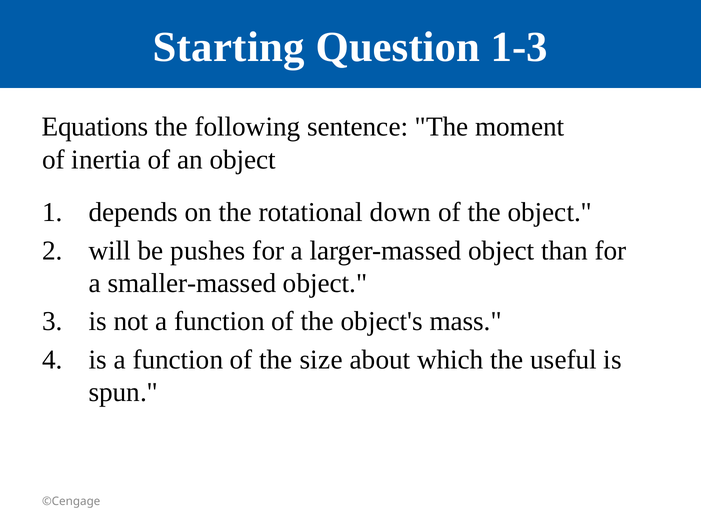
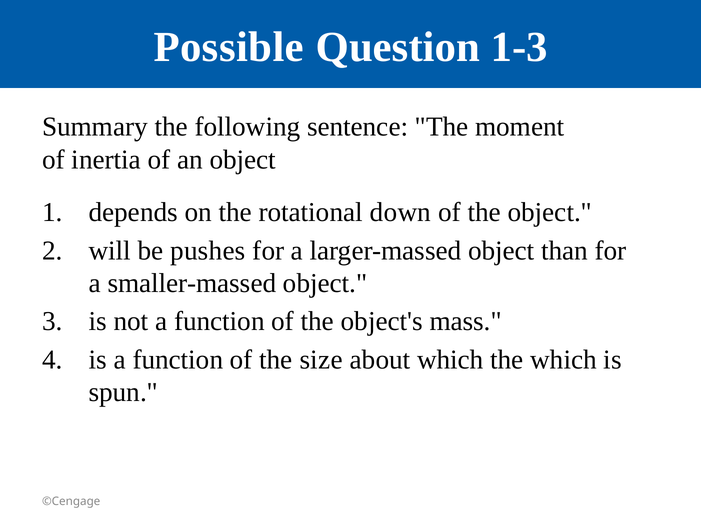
Starting: Starting -> Possible
Equations: Equations -> Summary
the useful: useful -> which
